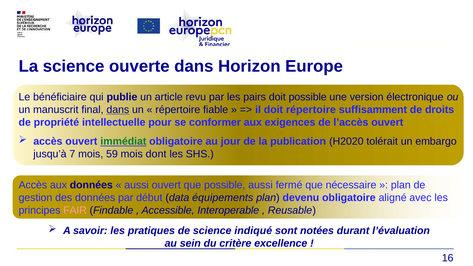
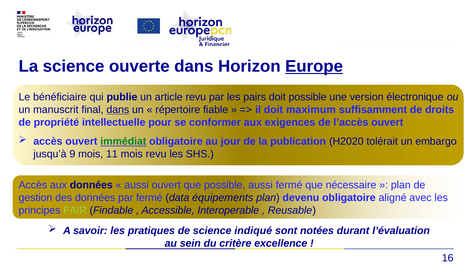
Europe underline: none -> present
doit répertoire: répertoire -> maximum
7: 7 -> 9
59: 59 -> 11
mois dont: dont -> revu
par début: début -> fermé
FAIR colour: pink -> light green
